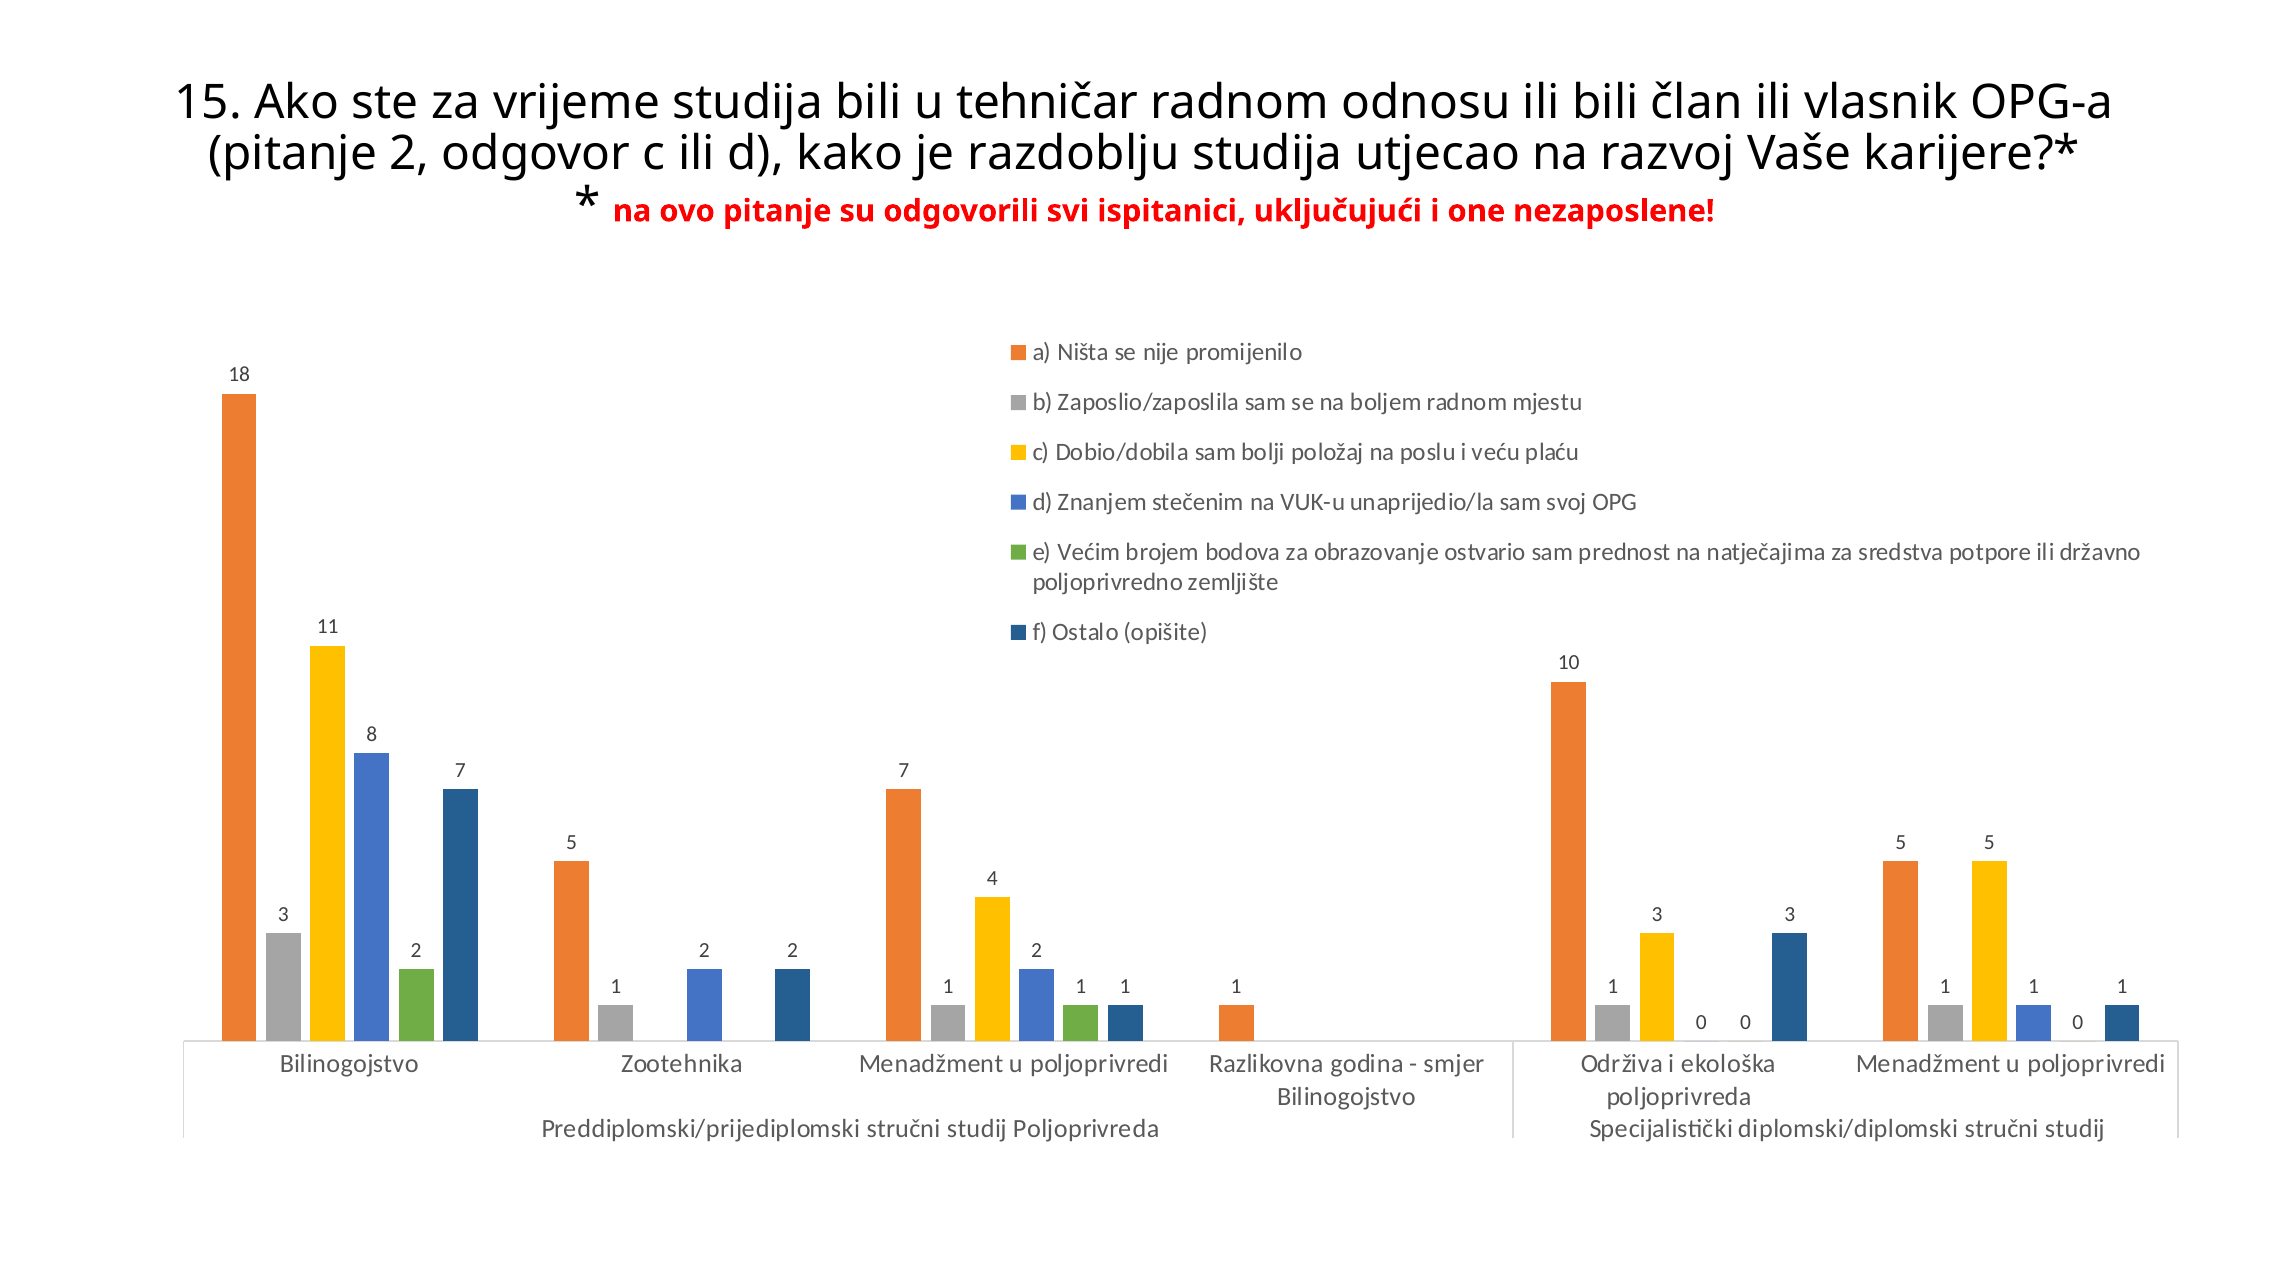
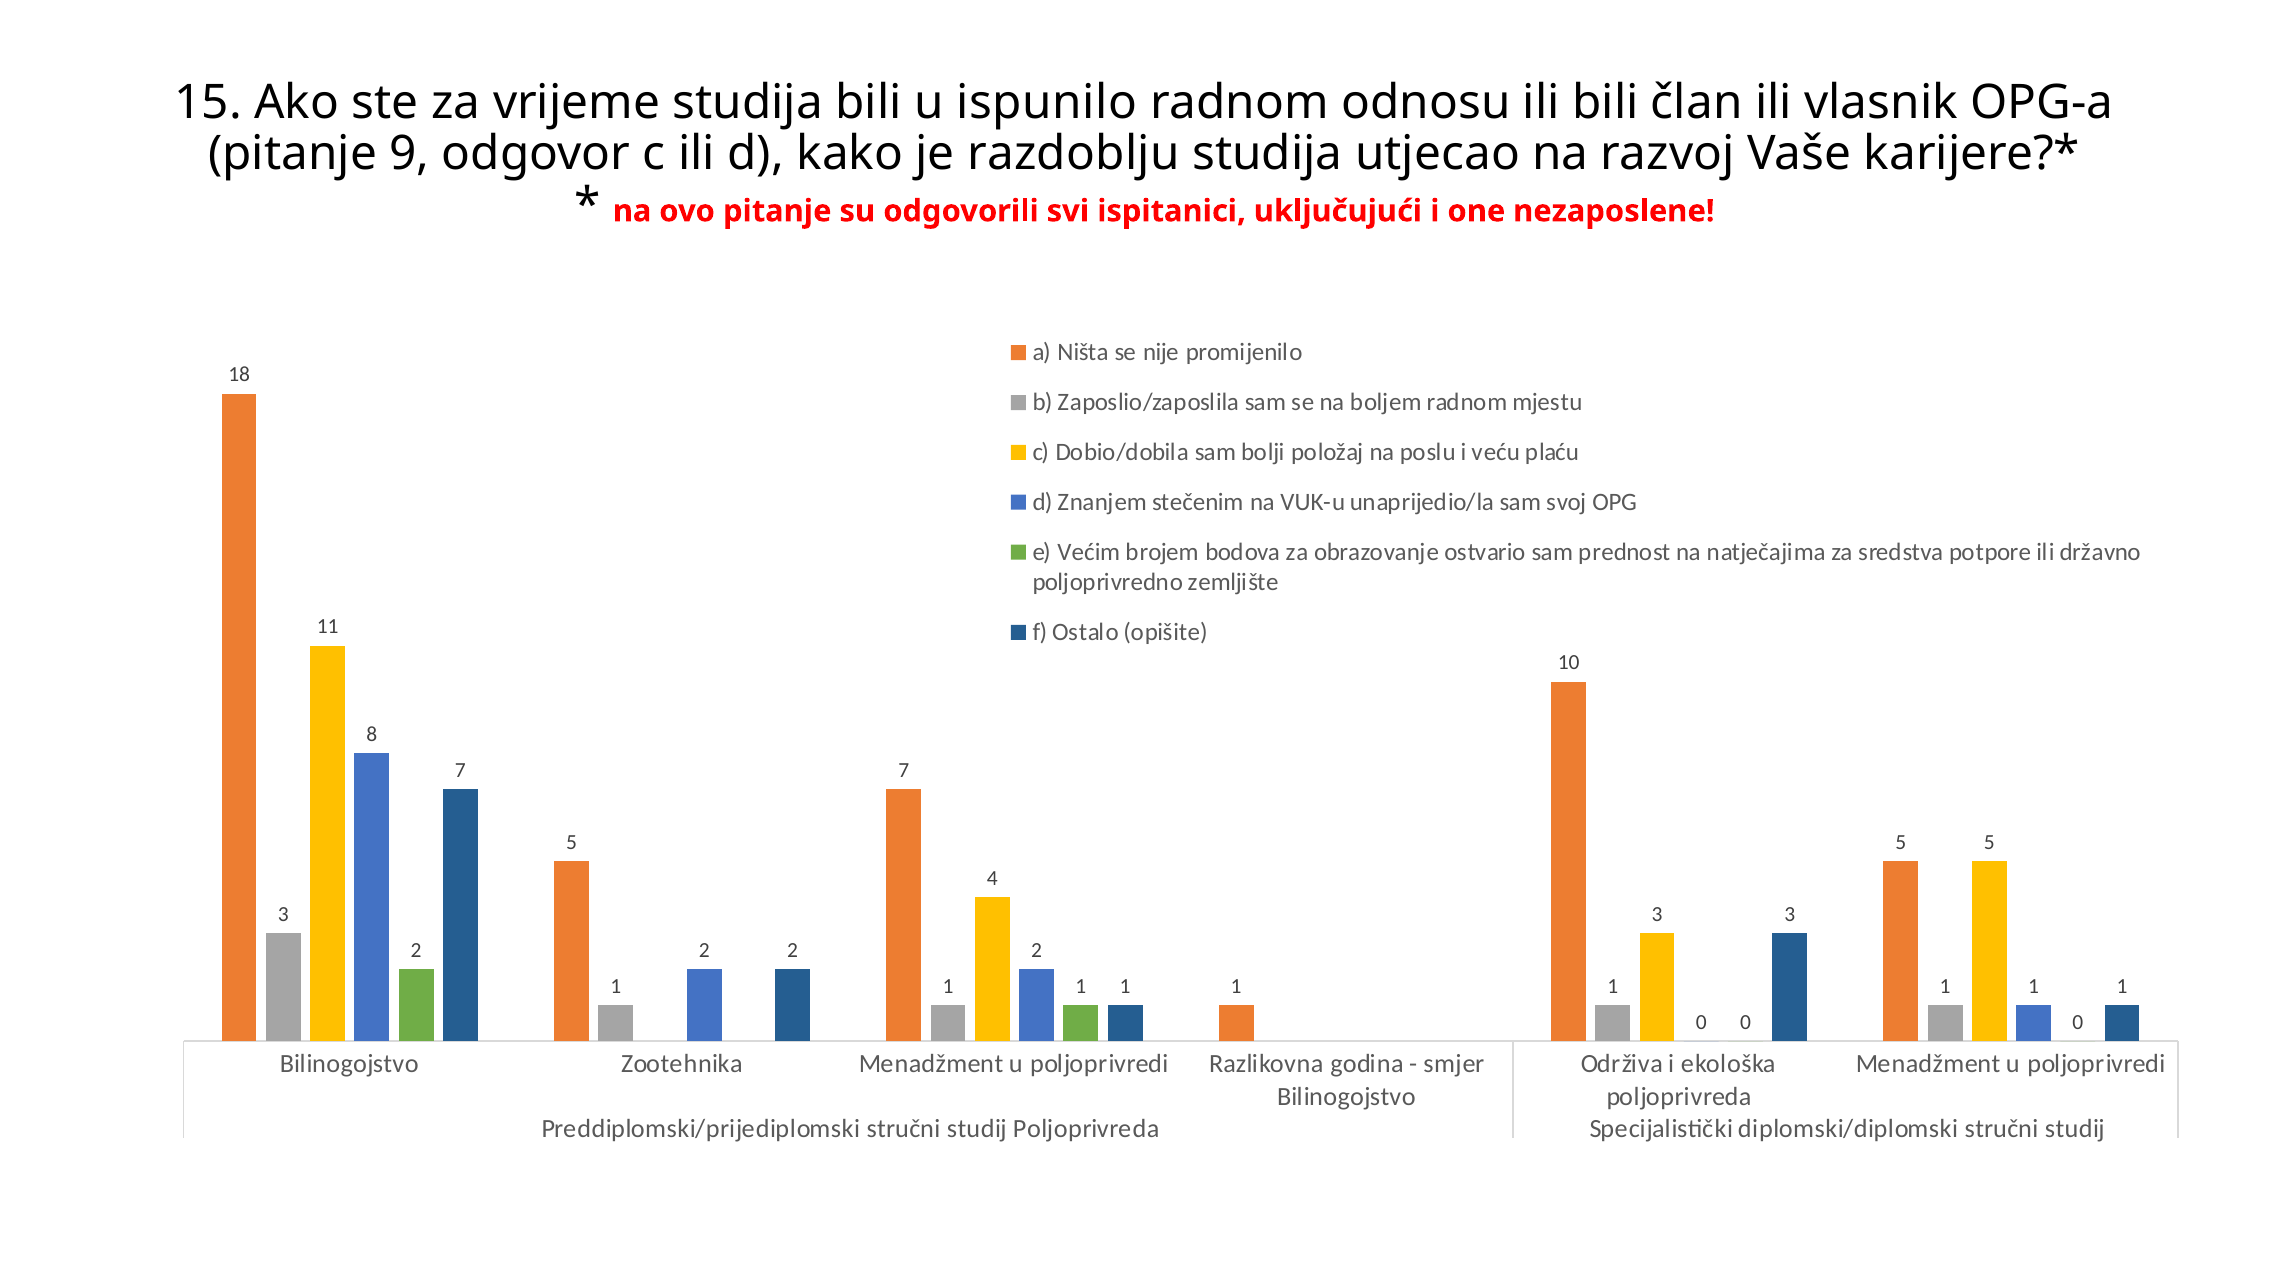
tehničar: tehničar -> ispunilo
pitanje 2: 2 -> 9
